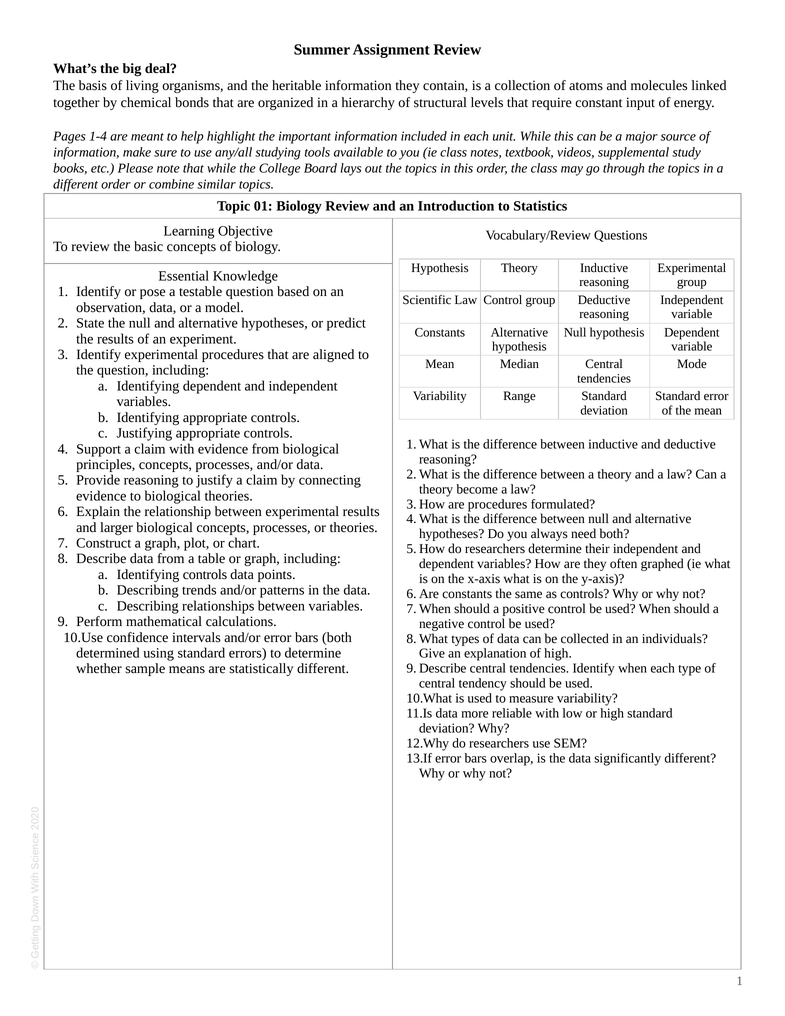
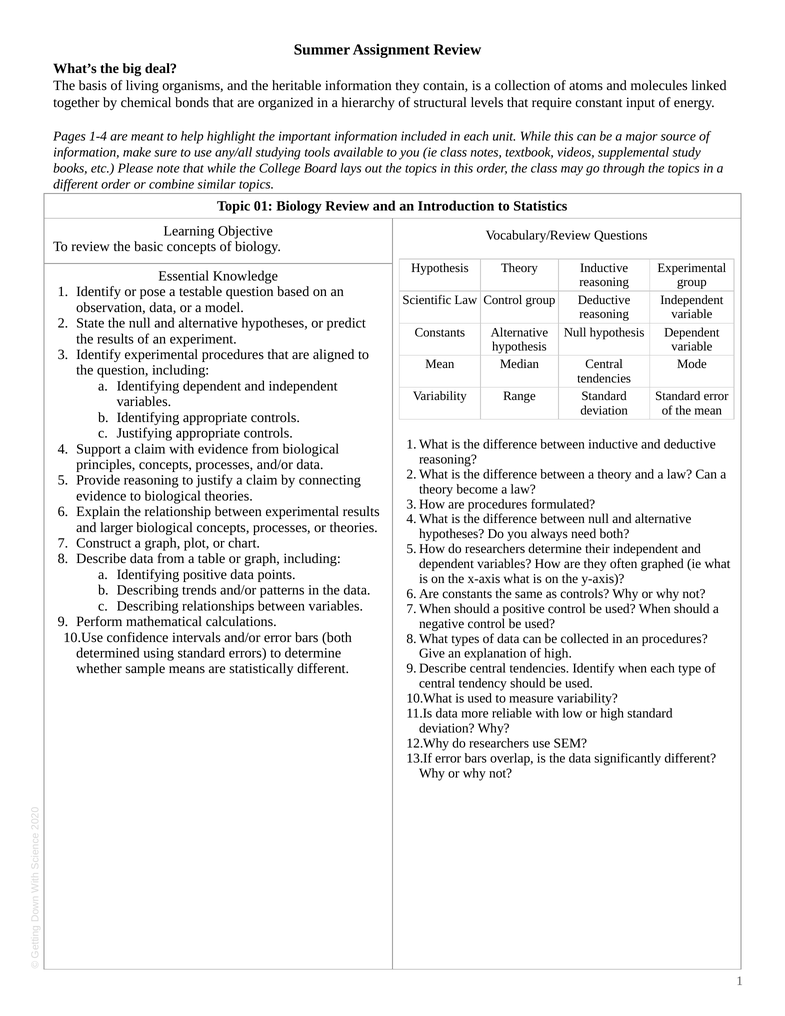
Identifying controls: controls -> positive
an individuals: individuals -> procedures
